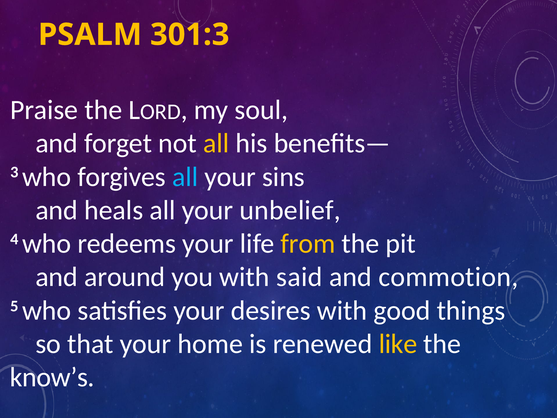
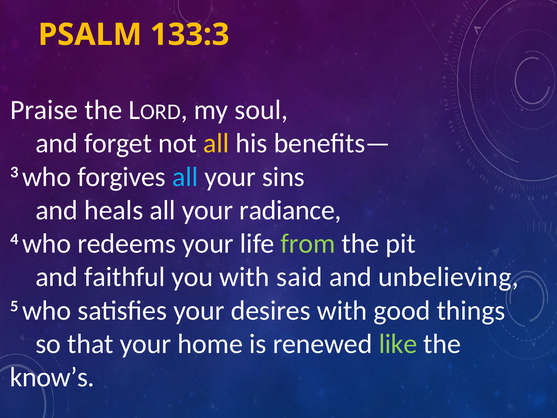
301:3: 301:3 -> 133:3
unbelief: unbelief -> radiance
from colour: yellow -> light green
around: around -> faithful
commotion: commotion -> unbelieving
like colour: yellow -> light green
